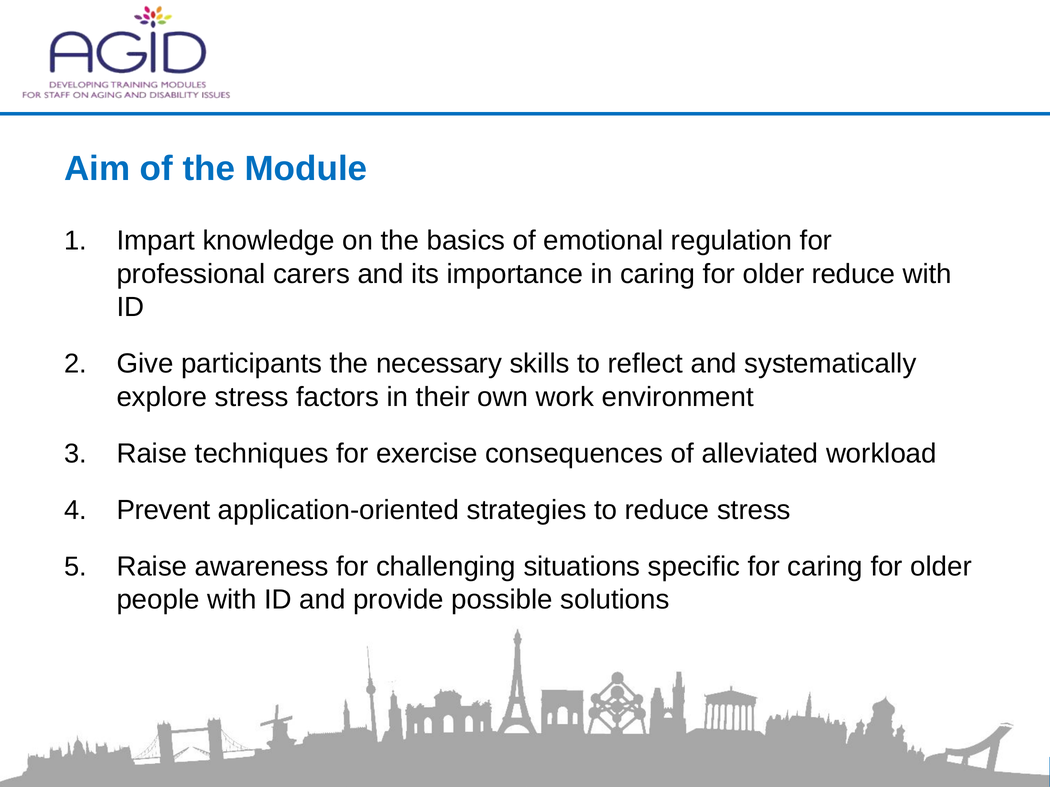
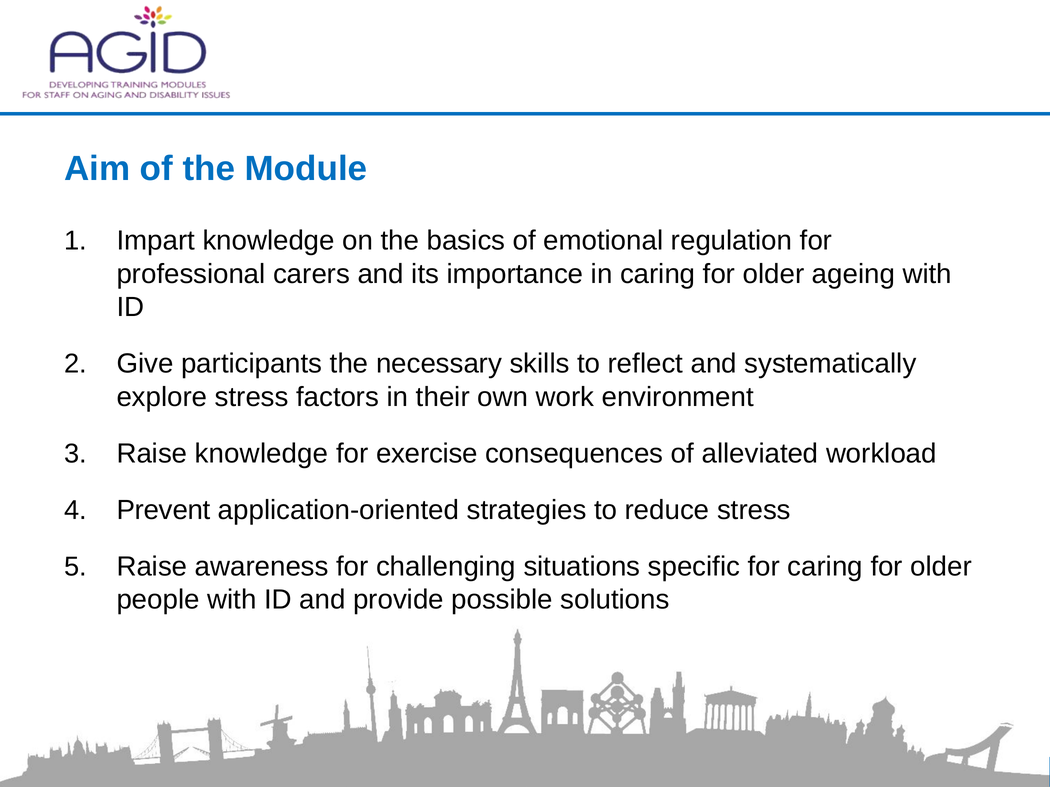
older reduce: reduce -> ageing
Raise techniques: techniques -> knowledge
